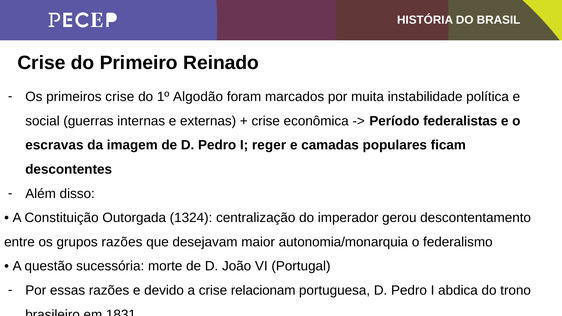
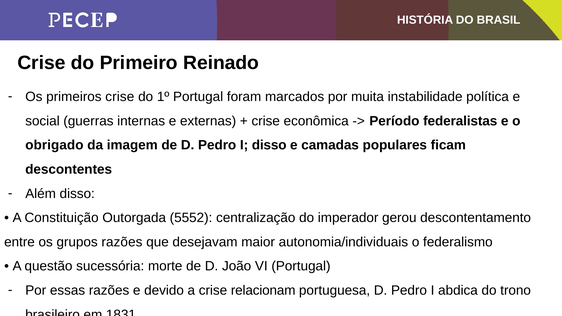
1º Algodão: Algodão -> Portugal
escravas: escravas -> obrigado
I reger: reger -> disso
1324: 1324 -> 5552
autonomia/monarquia: autonomia/monarquia -> autonomia/individuais
